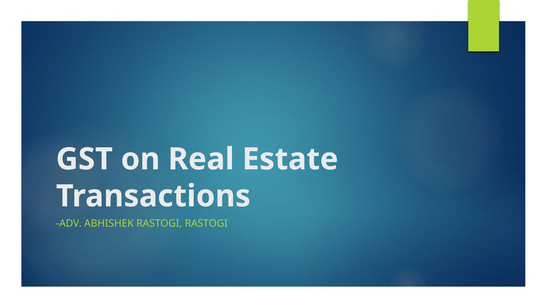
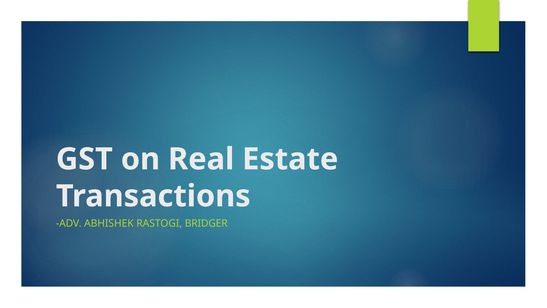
RASTOGI RASTOGI: RASTOGI -> BRIDGER
